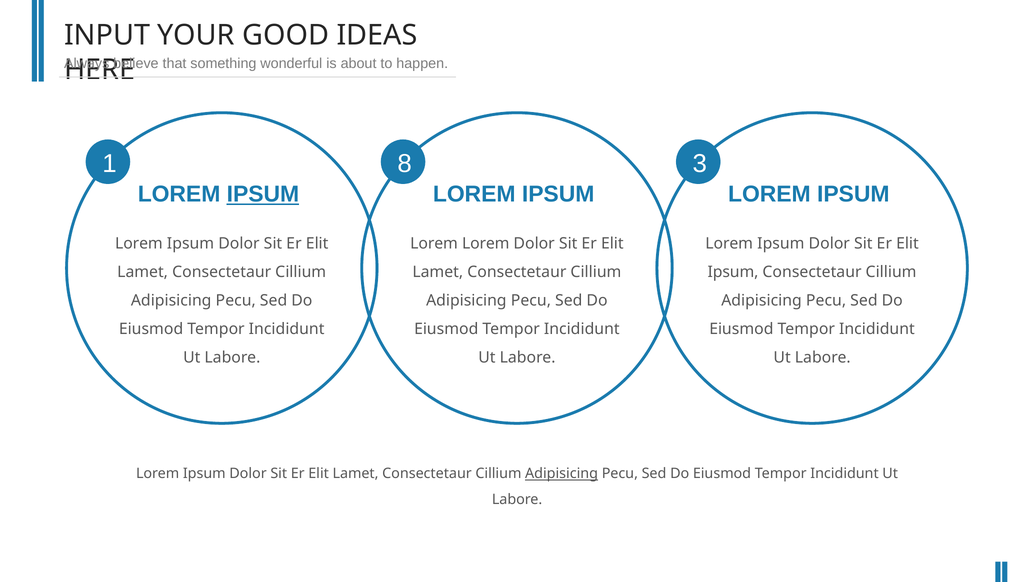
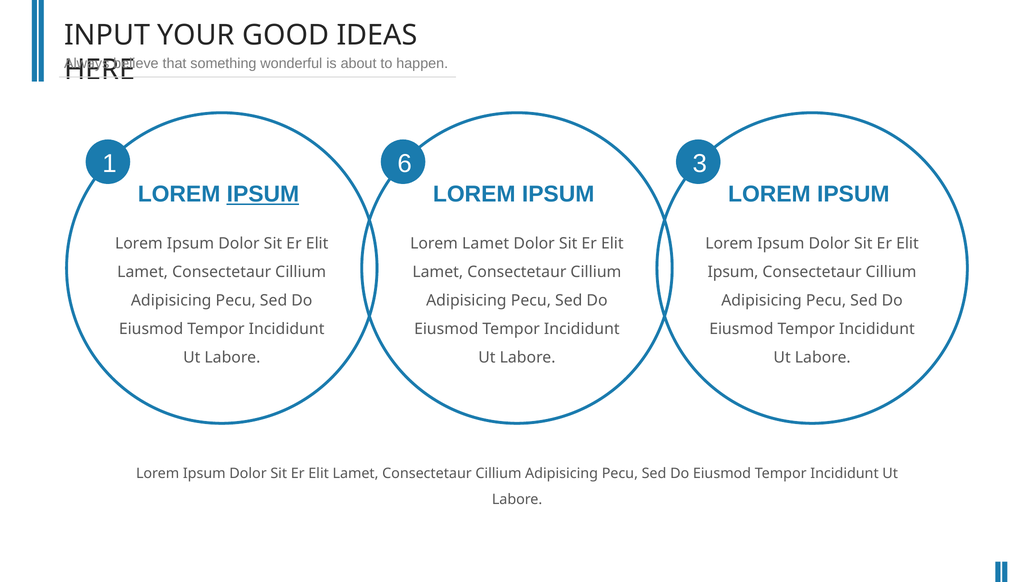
8: 8 -> 6
Lorem Lorem: Lorem -> Lamet
Adipisicing at (562, 473) underline: present -> none
